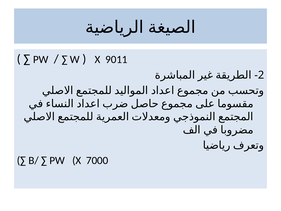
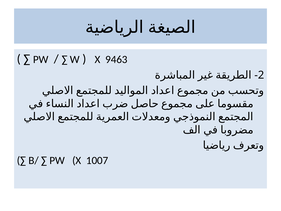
9011: 9011 -> 9463
7000: 7000 -> 1007
